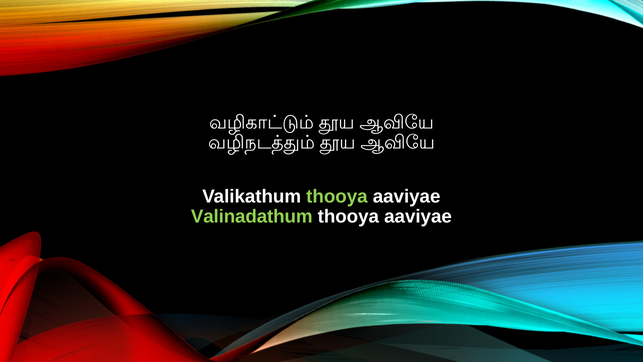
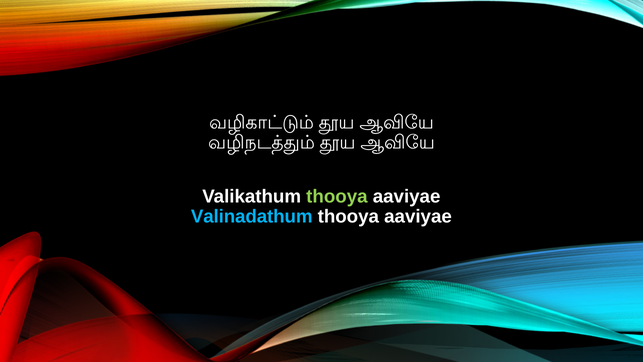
Valinadathum colour: light green -> light blue
